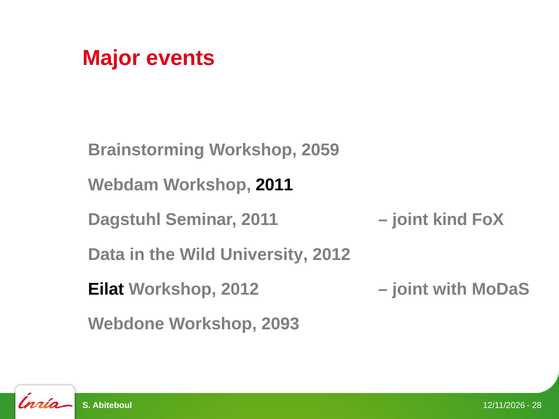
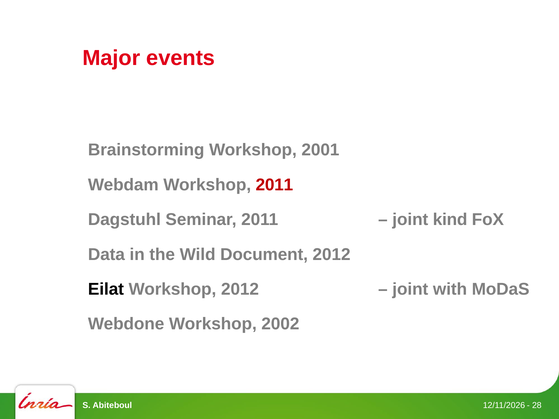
2059: 2059 -> 2001
2011 at (274, 185) colour: black -> red
University: University -> Document
2093: 2093 -> 2002
